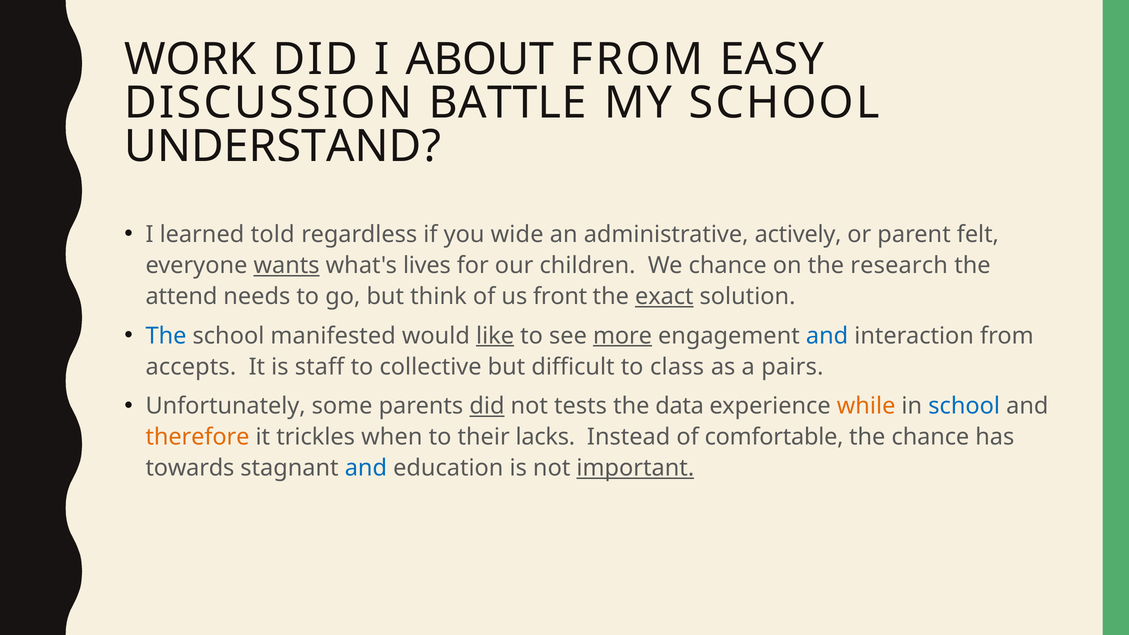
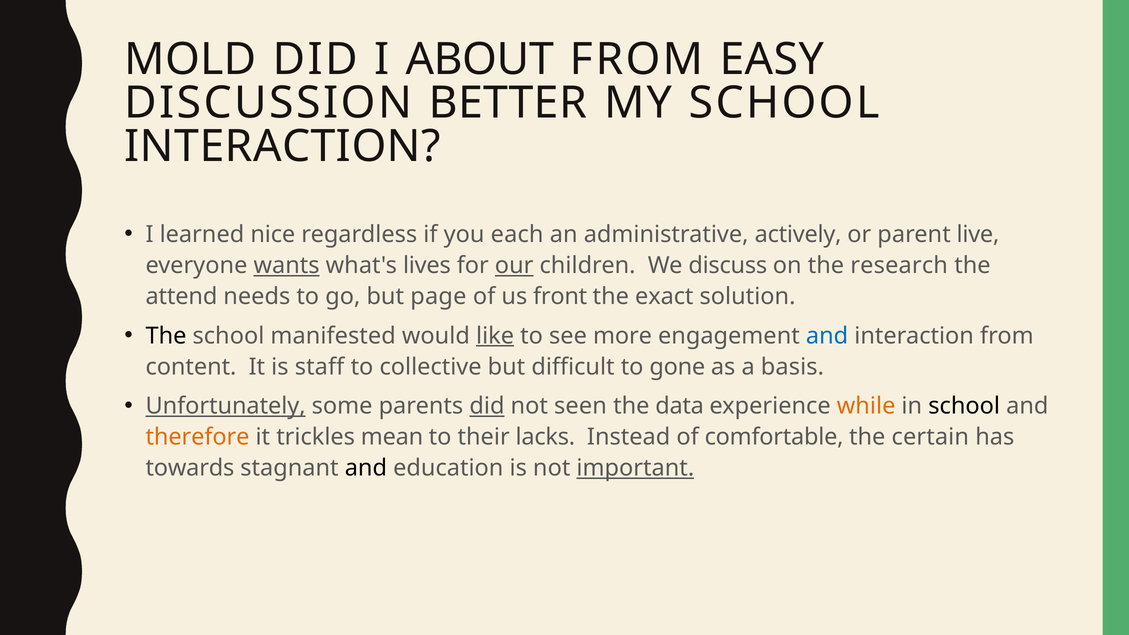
WORK: WORK -> MOLD
BATTLE: BATTLE -> BETTER
UNDERSTAND at (283, 147): UNDERSTAND -> INTERACTION
told: told -> nice
wide: wide -> each
felt: felt -> live
our underline: none -> present
We chance: chance -> discuss
think: think -> page
exact underline: present -> none
The at (166, 336) colour: blue -> black
more underline: present -> none
accepts: accepts -> content
class: class -> gone
pairs: pairs -> basis
Unfortunately underline: none -> present
tests: tests -> seen
school at (964, 406) colour: blue -> black
when: when -> mean
the chance: chance -> certain
and at (366, 468) colour: blue -> black
